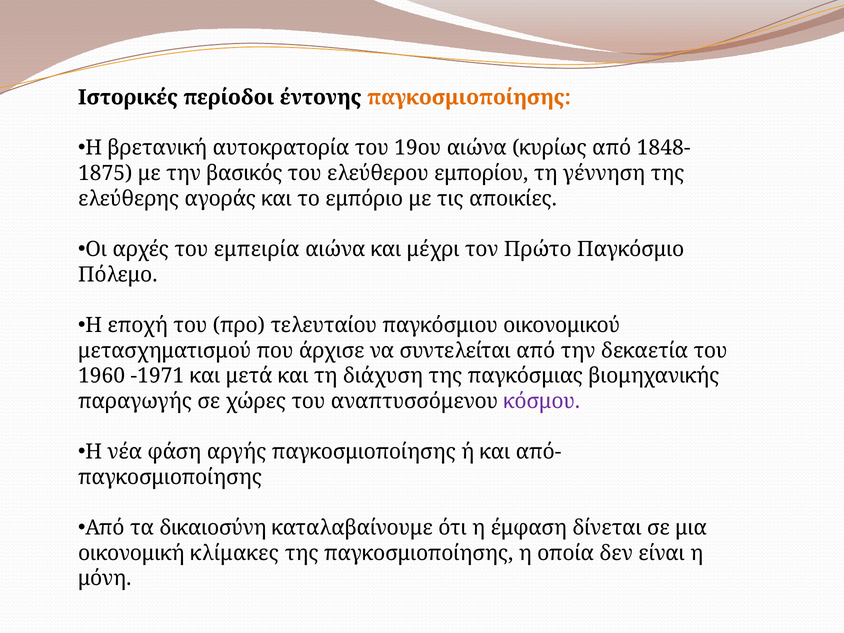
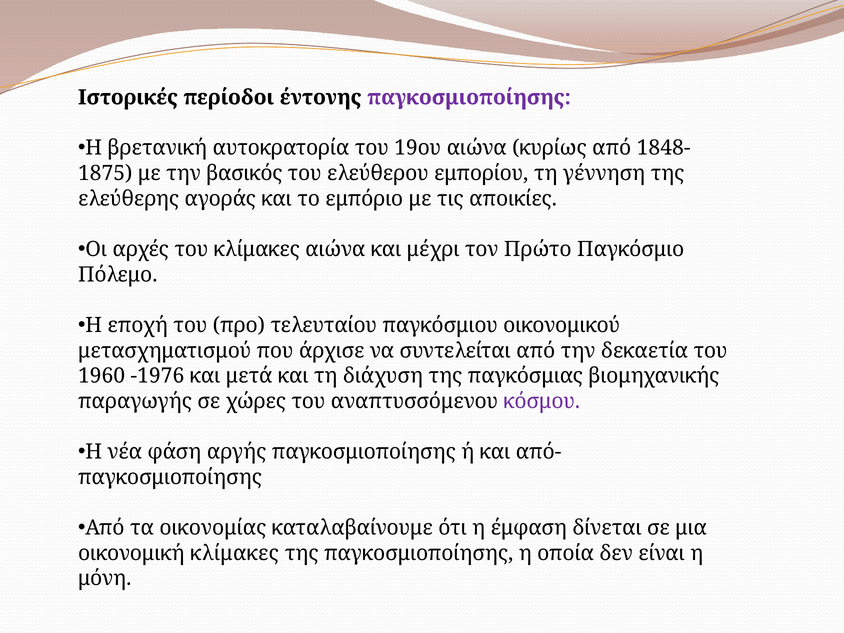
παγκοσμιοποίησης at (469, 97) colour: orange -> purple
του εμπειρία: εμπειρία -> κλίμακες
-1971: -1971 -> -1976
δικαιοσύνη: δικαιοσύνη -> οικονομίας
